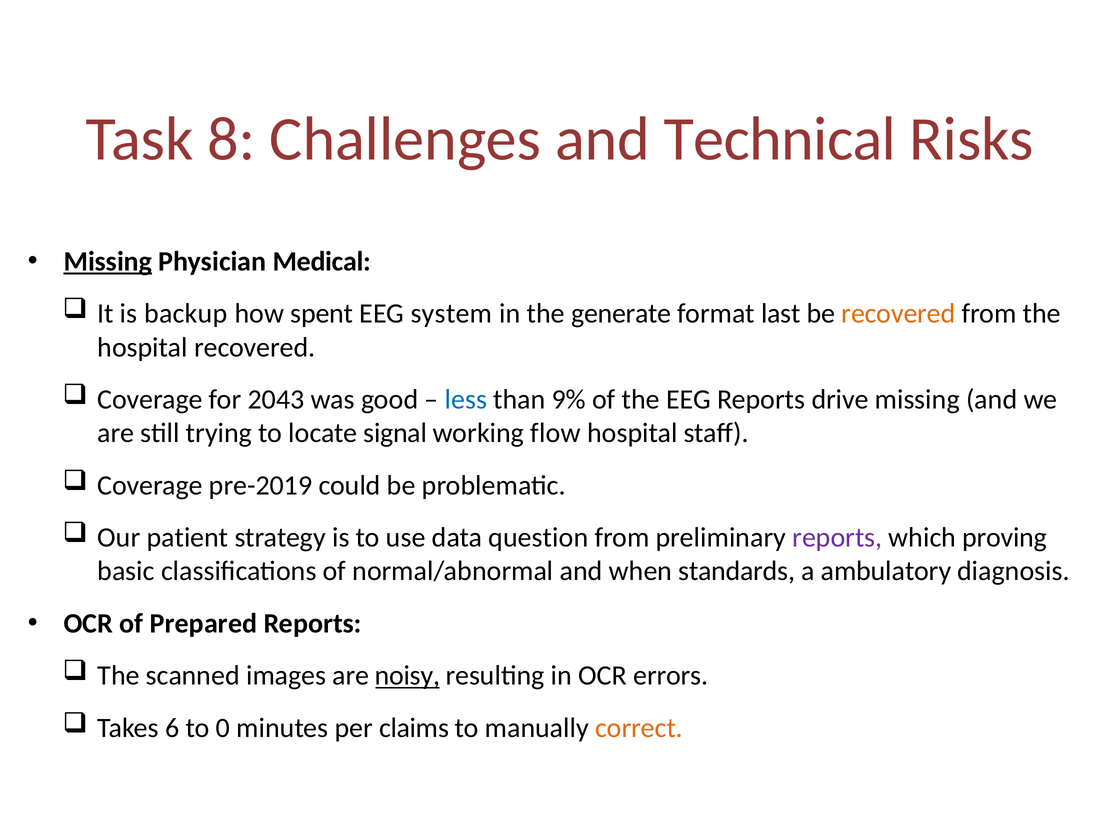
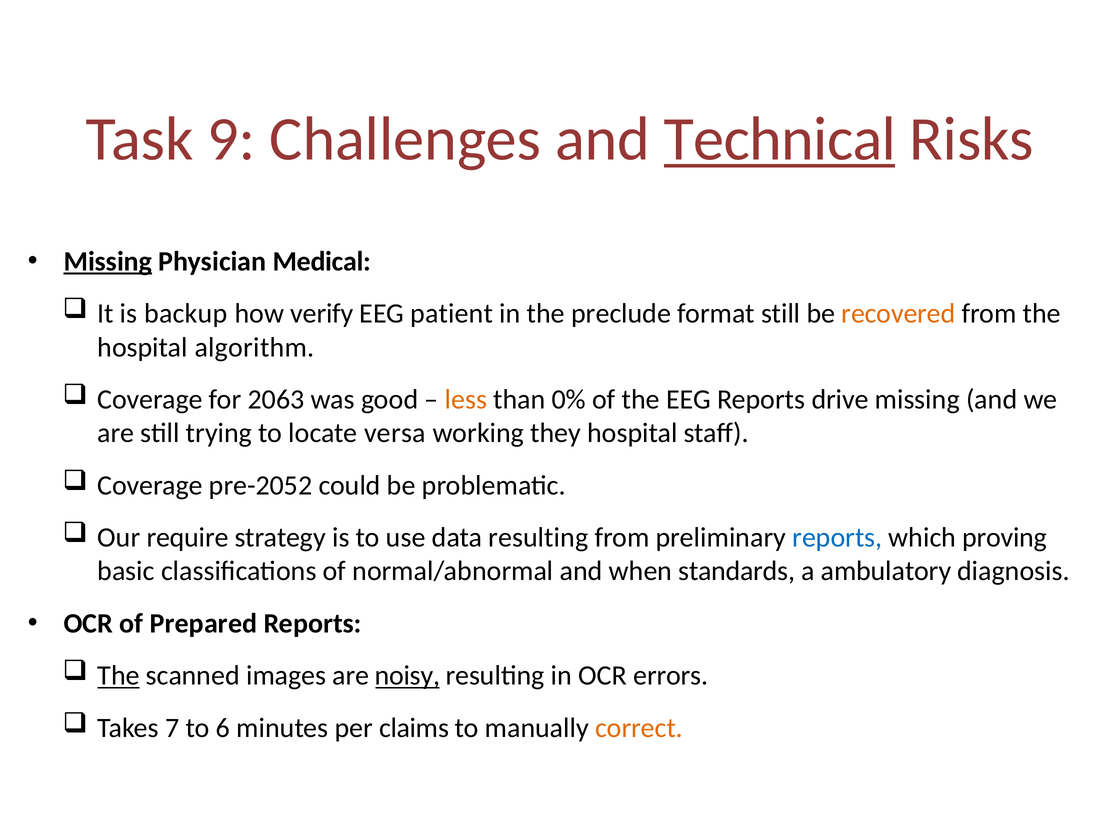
8: 8 -> 9
Technical underline: none -> present
spent: spent -> verify
system: system -> patient
generate: generate -> preclude
format last: last -> still
hospital recovered: recovered -> algorithm
2043: 2043 -> 2063
less colour: blue -> orange
9%: 9% -> 0%
signal: signal -> versa
flow: flow -> they
pre-2019: pre-2019 -> pre-2052
patient: patient -> require
data question: question -> resulting
reports at (837, 538) colour: purple -> blue
The at (119, 676) underline: none -> present
6: 6 -> 7
0: 0 -> 6
